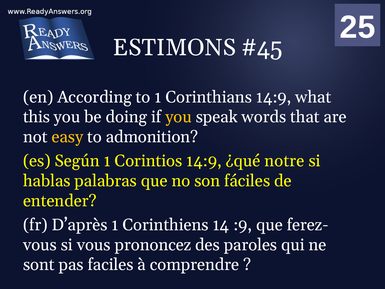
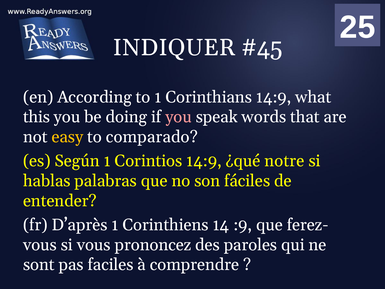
ESTIMONS: ESTIMONS -> INDIQUER
you at (179, 117) colour: yellow -> pink
admonition: admonition -> comparado
